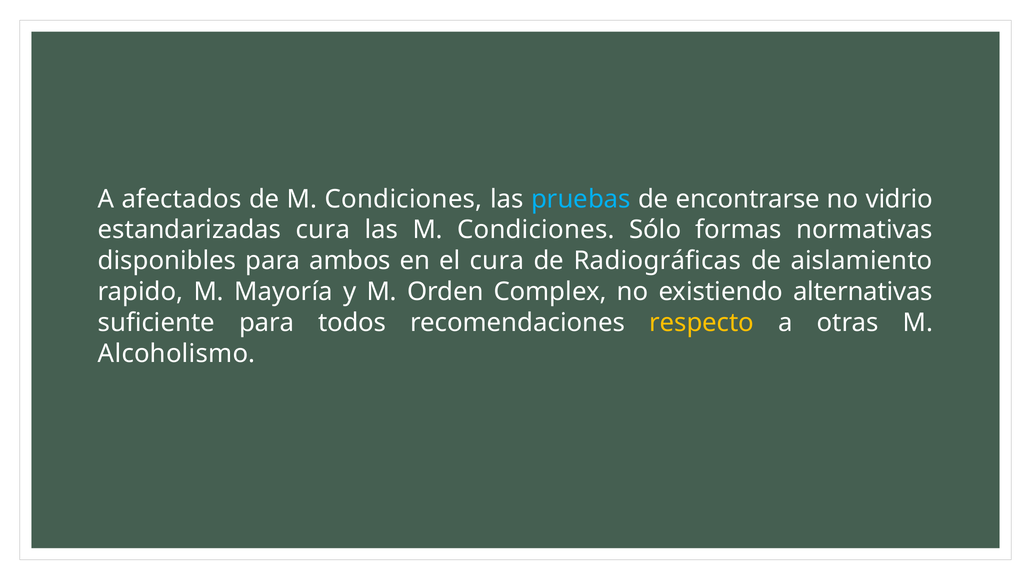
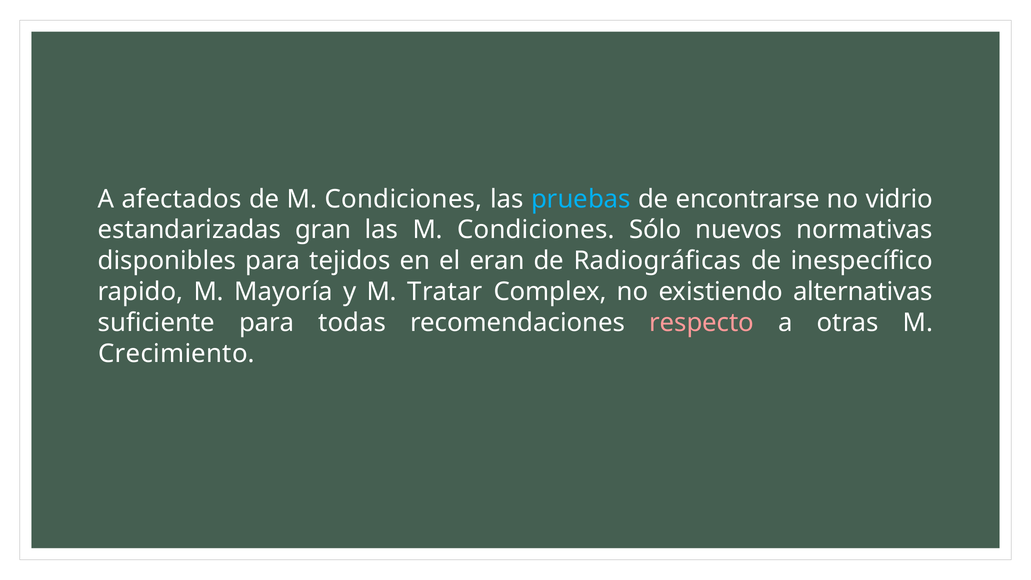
estandarizadas cura: cura -> gran
formas: formas -> nuevos
ambos: ambos -> tejidos
el cura: cura -> eran
aislamiento: aislamiento -> inespecífico
Orden: Orden -> Tratar
todos: todos -> todas
respecto colour: yellow -> pink
Alcoholismo: Alcoholismo -> Crecimiento
